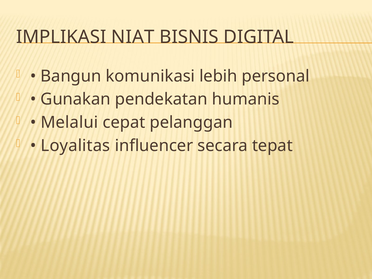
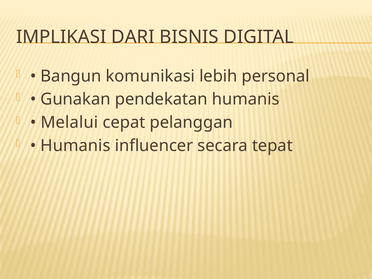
NIAT: NIAT -> DARI
Loyalitas at (75, 146): Loyalitas -> Humanis
